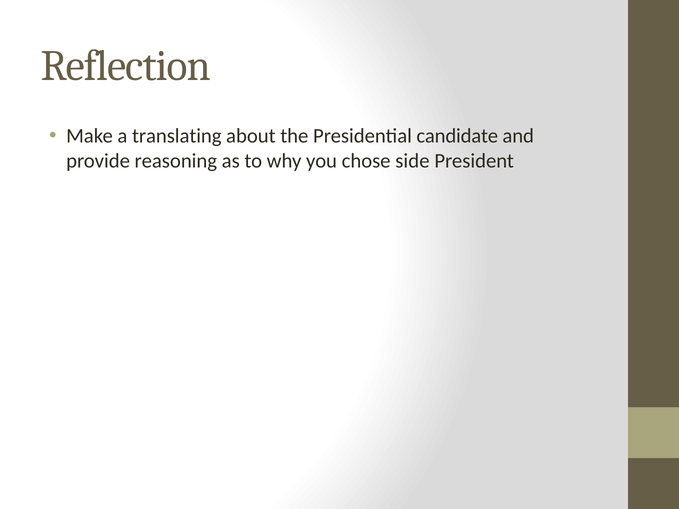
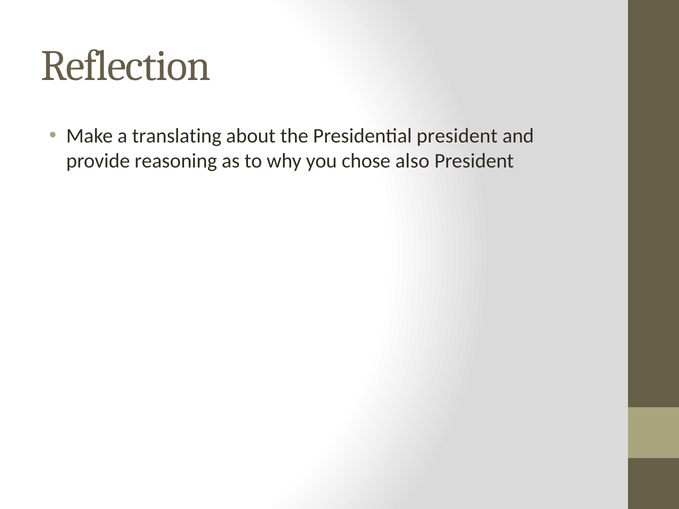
Presidential candidate: candidate -> president
side: side -> also
